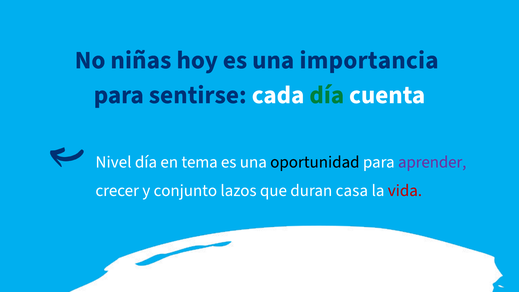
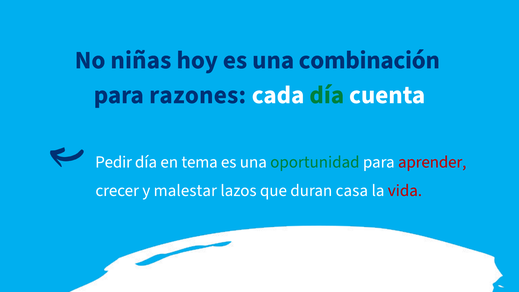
importancia: importancia -> combinación
sentirse: sentirse -> razones
Nivel: Nivel -> Pedir
oportunidad colour: black -> green
aprender colour: purple -> red
conjunto: conjunto -> malestar
